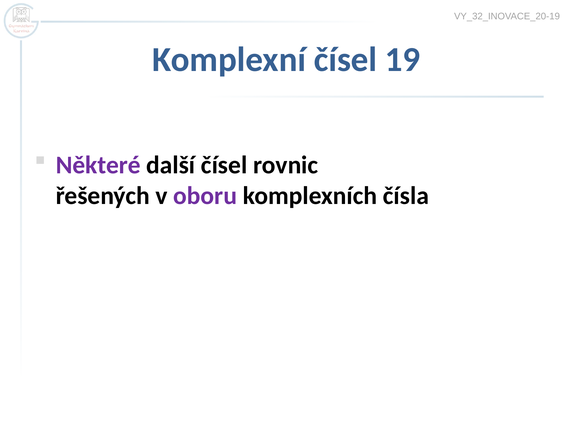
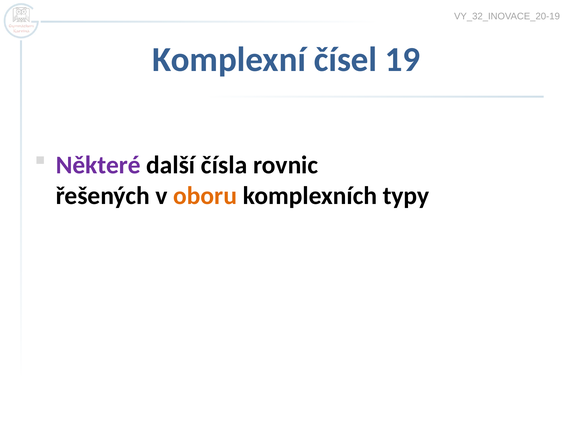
další čísel: čísel -> čísla
oboru colour: purple -> orange
čísla: čísla -> typy
